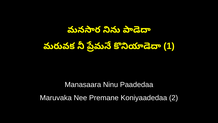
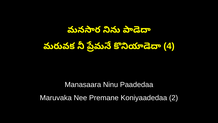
1: 1 -> 4
